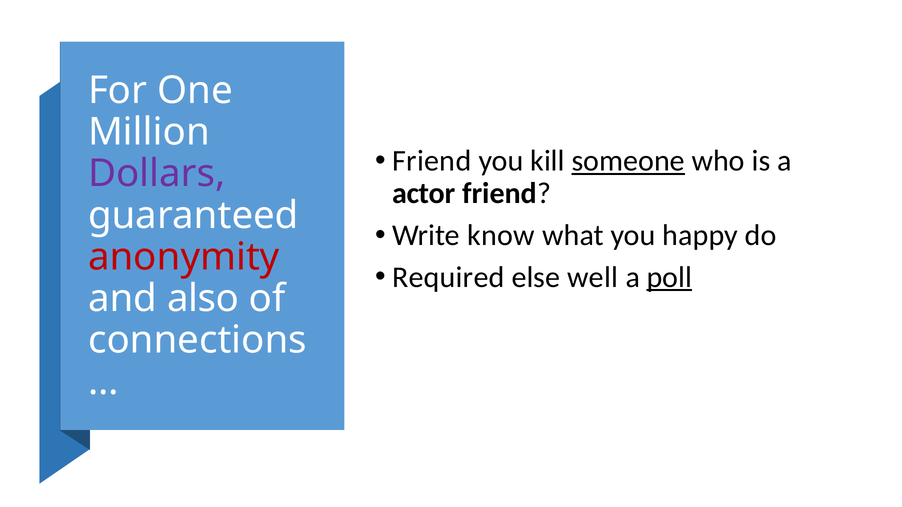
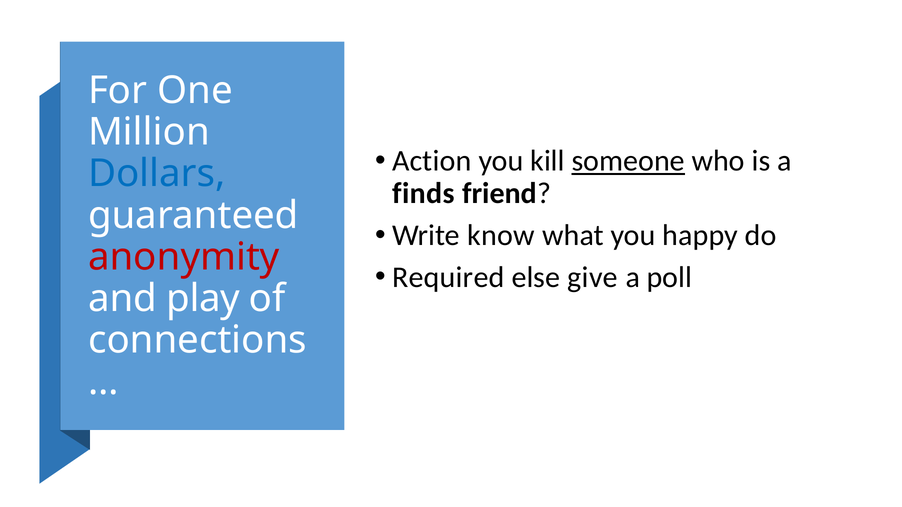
Friend at (432, 161): Friend -> Action
Dollars colour: purple -> blue
actor: actor -> finds
well: well -> give
poll underline: present -> none
also: also -> play
